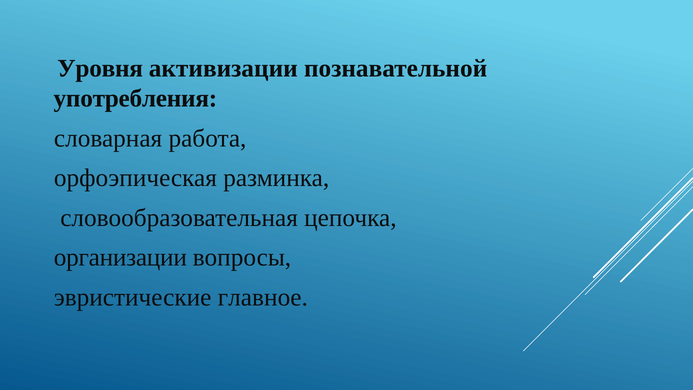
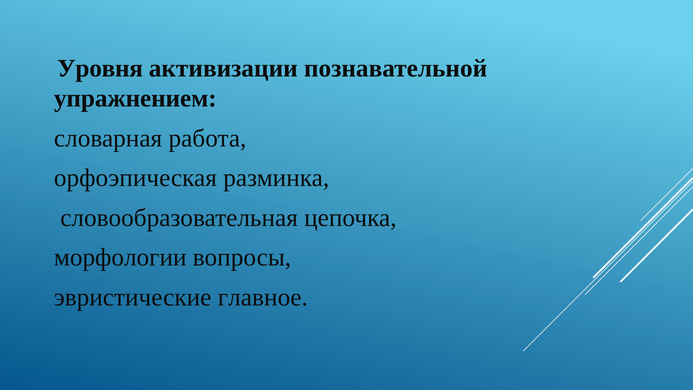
употребления: употребления -> упражнением
организации: организации -> морфологии
